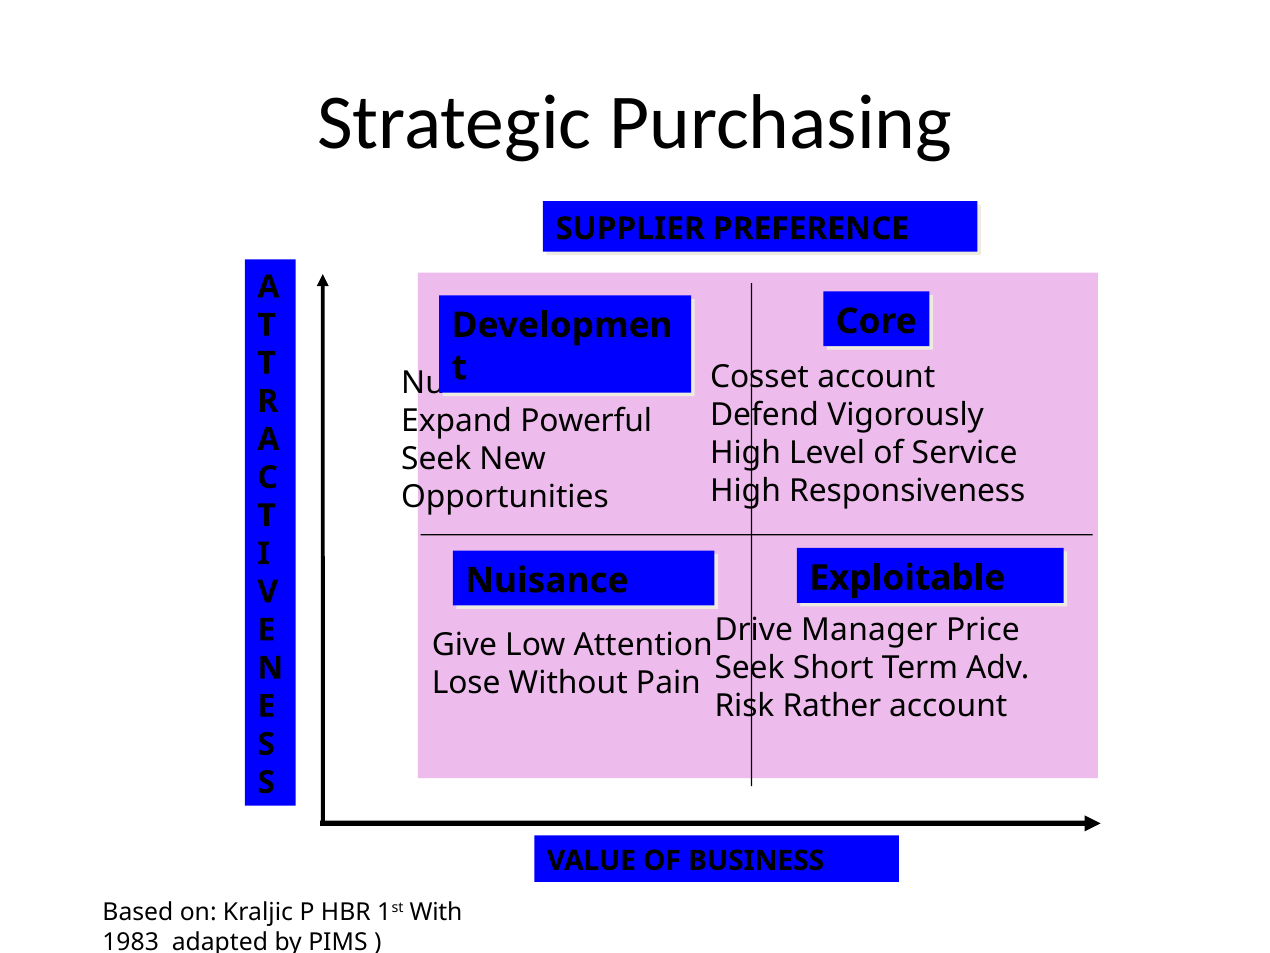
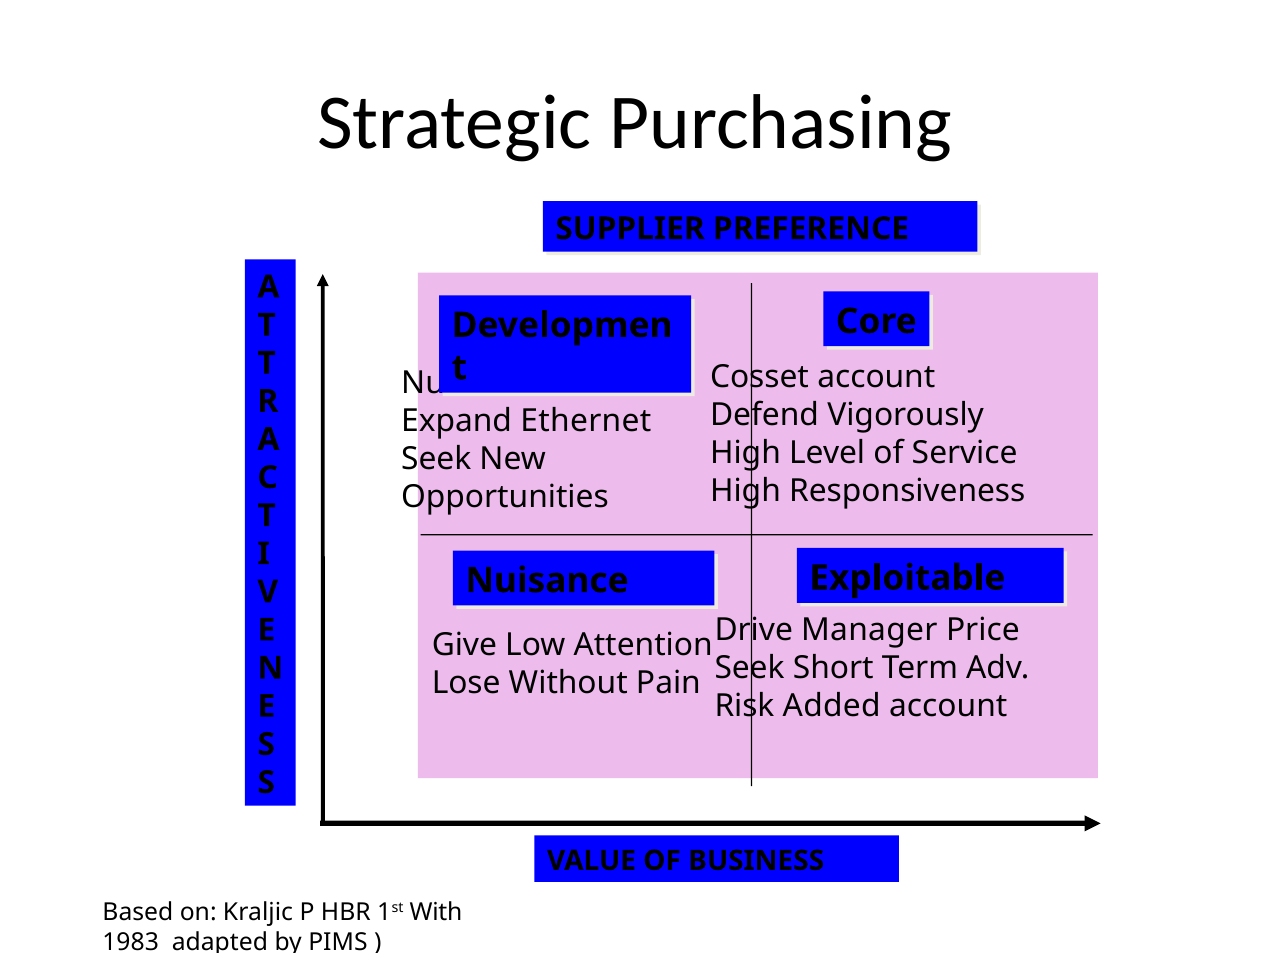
Powerful: Powerful -> Ethernet
Rather: Rather -> Added
